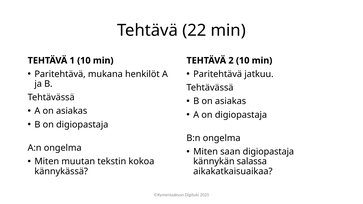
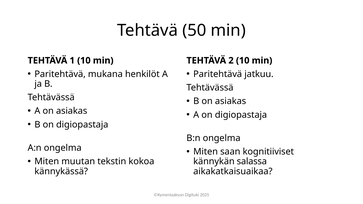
22: 22 -> 50
saan digiopastaja: digiopastaja -> kognitiiviset
